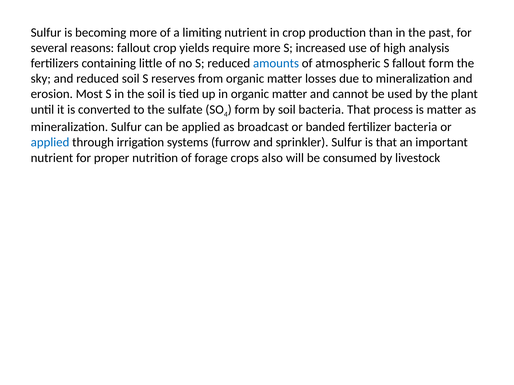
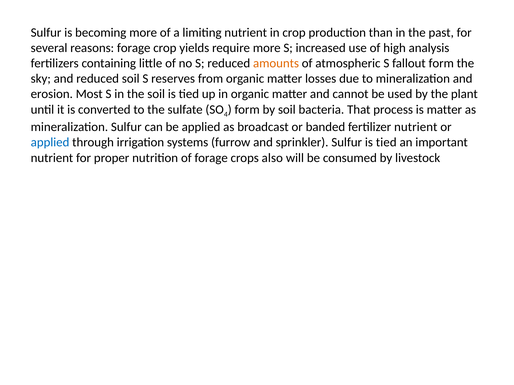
reasons fallout: fallout -> forage
amounts colour: blue -> orange
fertilizer bacteria: bacteria -> nutrient
Sulfur is that: that -> tied
